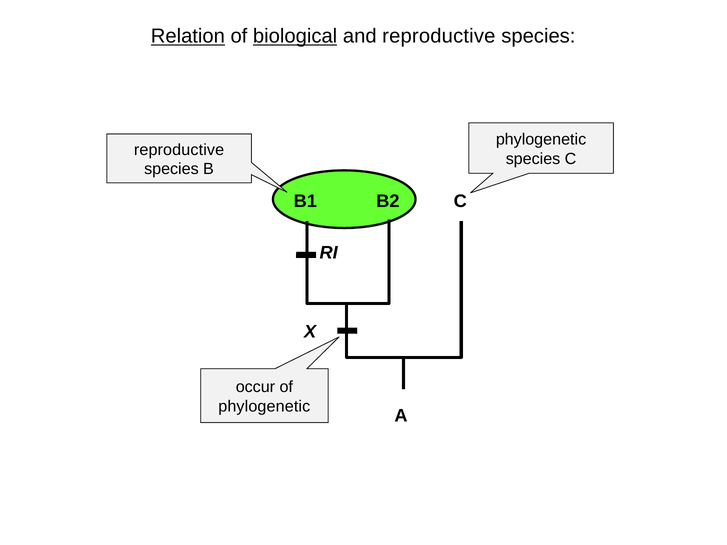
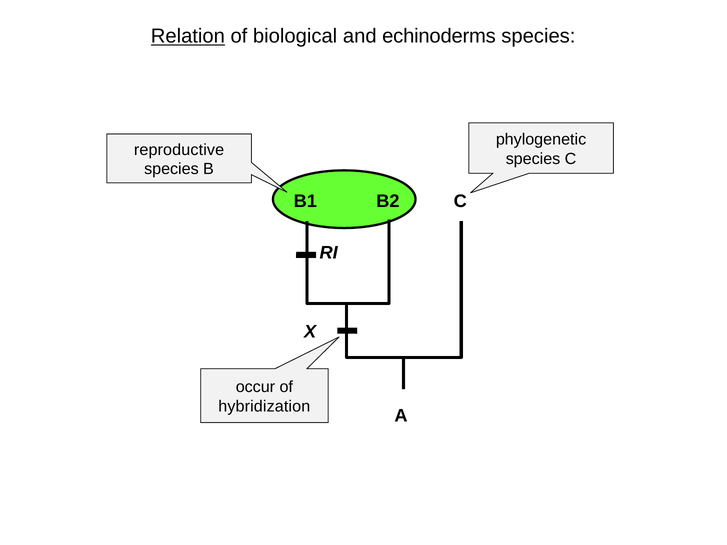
biological underline: present -> none
and reproductive: reproductive -> echinoderms
phylogenetic at (264, 407): phylogenetic -> hybridization
